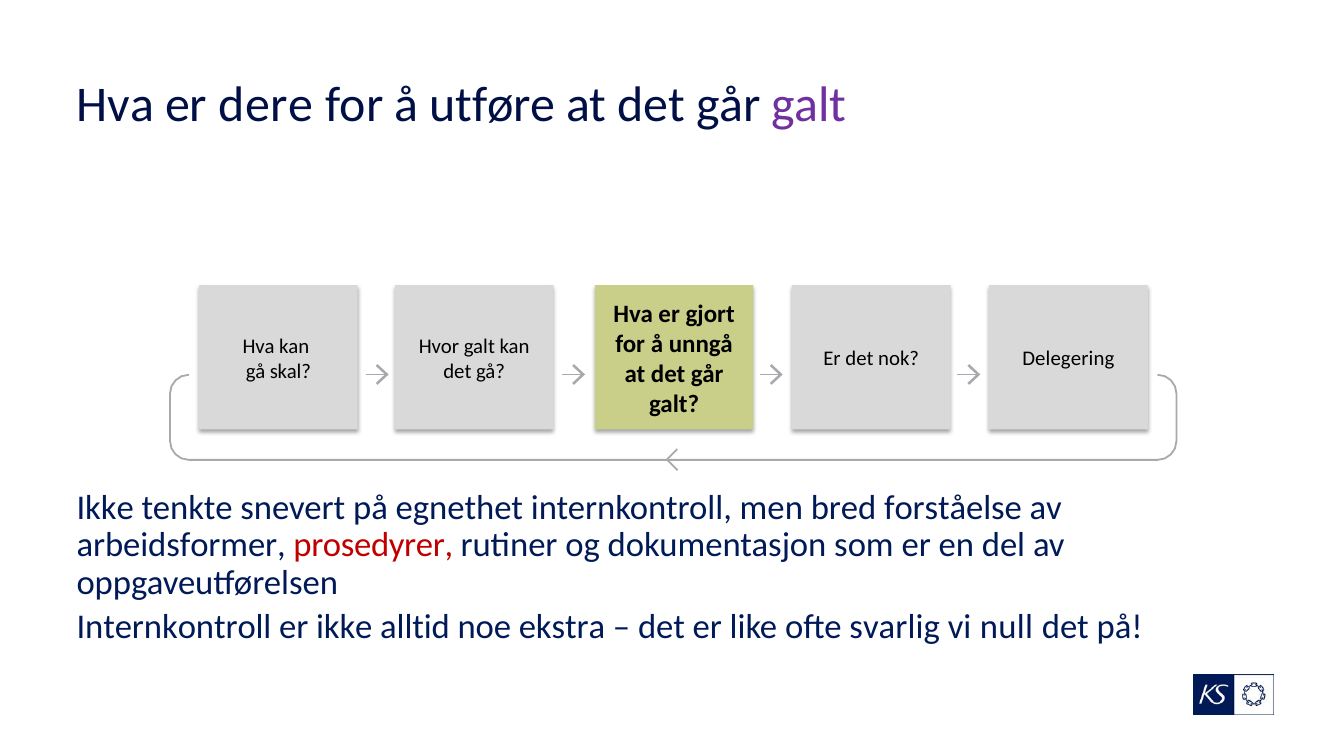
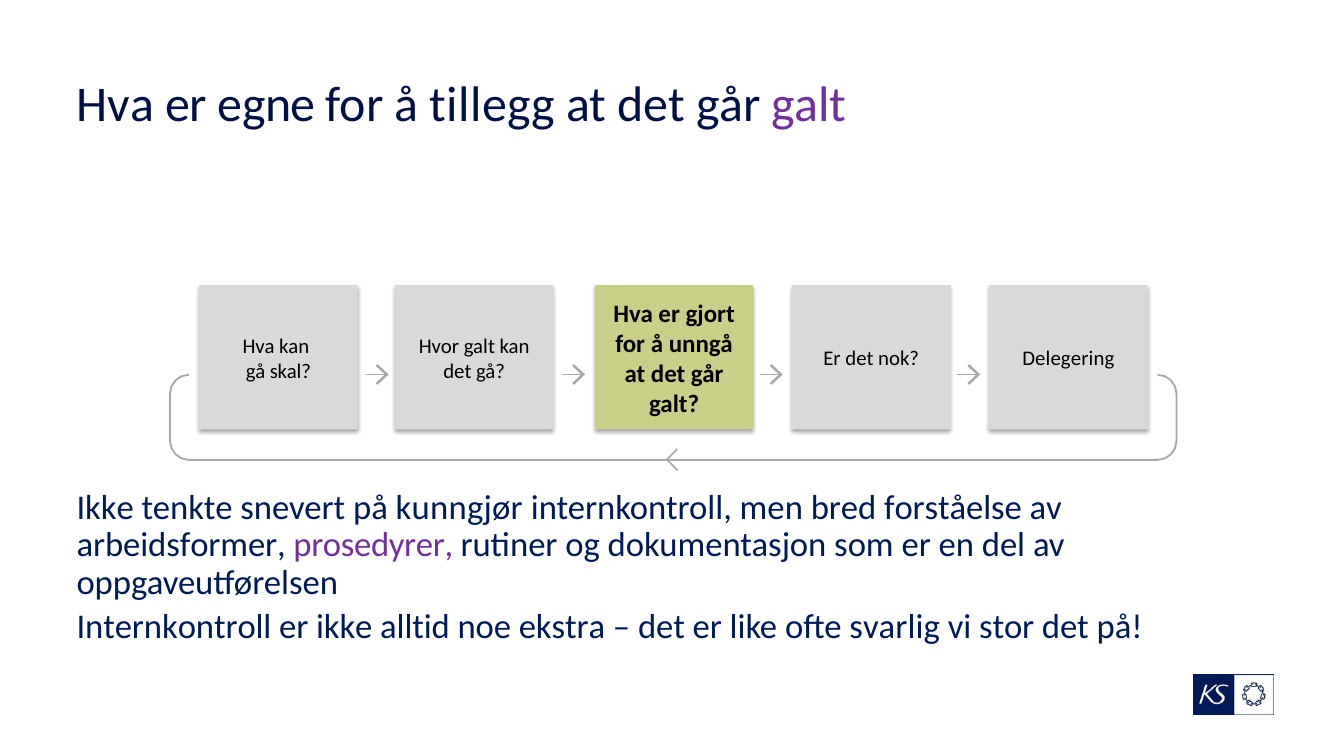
dere: dere -> egne
utføre: utføre -> tillegg
egnethet: egnethet -> kunngjør
prosedyrer colour: red -> purple
null: null -> stor
